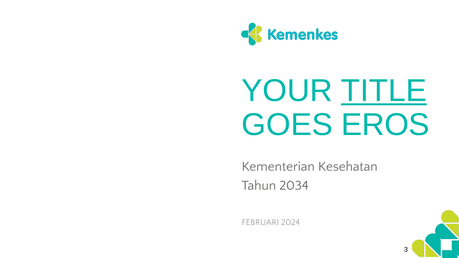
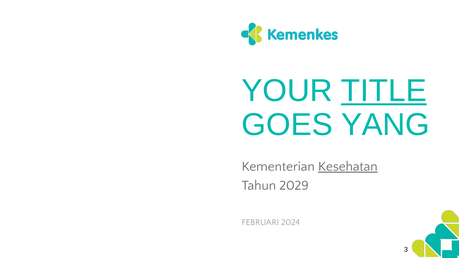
EROS: EROS -> YANG
Kesehatan underline: none -> present
2034: 2034 -> 2029
